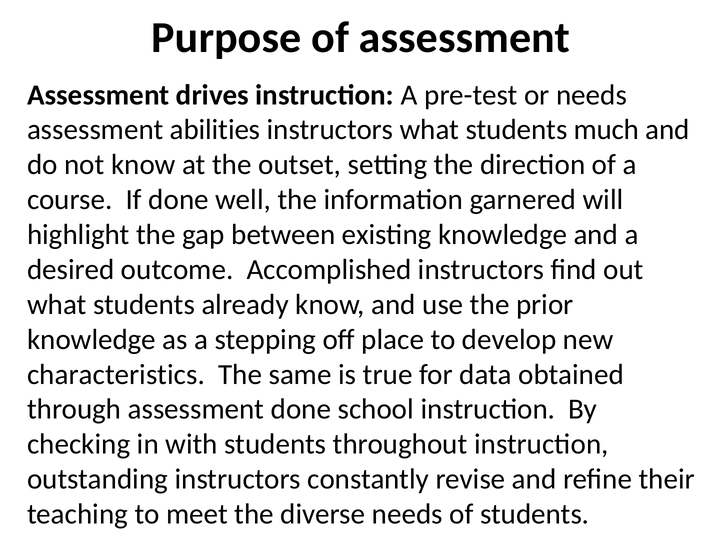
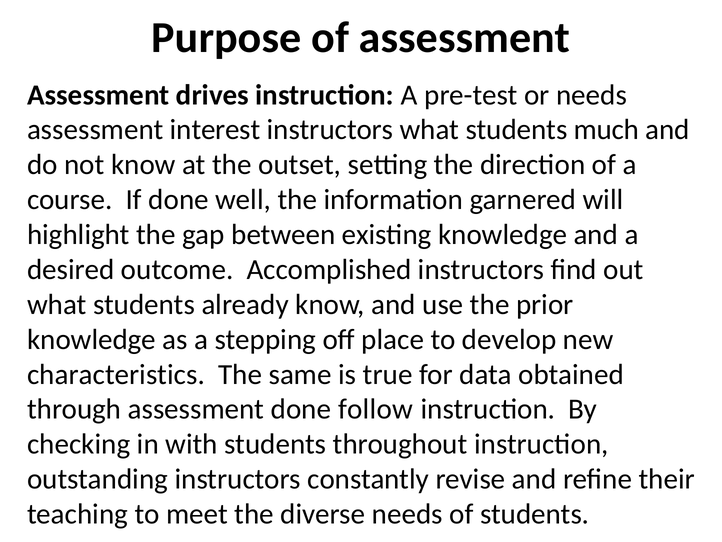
abilities: abilities -> interest
school: school -> follow
